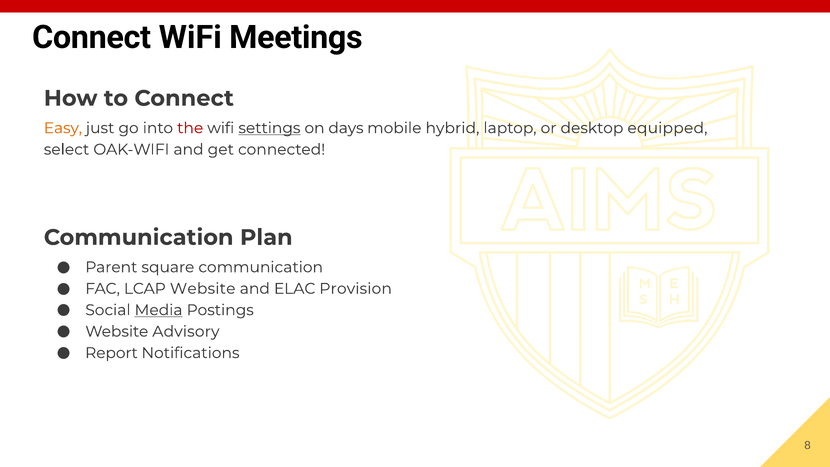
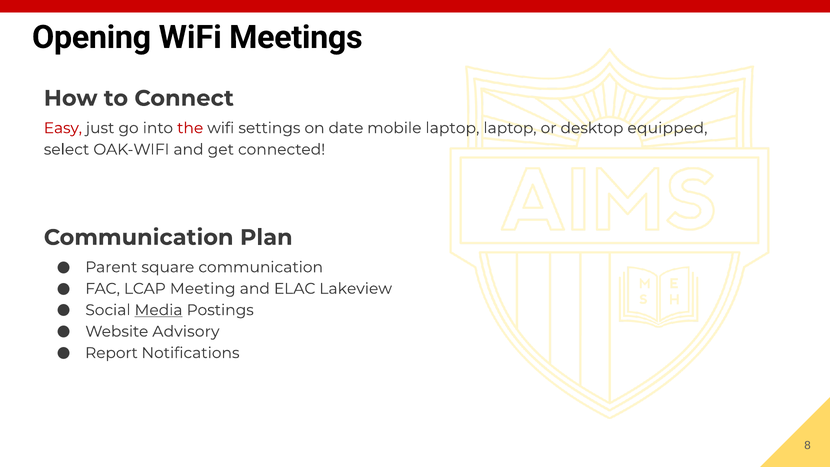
Connect at (92, 37): Connect -> Opening
Easy colour: orange -> red
settings underline: present -> none
days: days -> date
mobile hybrid: hybrid -> laptop
LCAP Website: Website -> Meeting
Provision: Provision -> Lakeview
